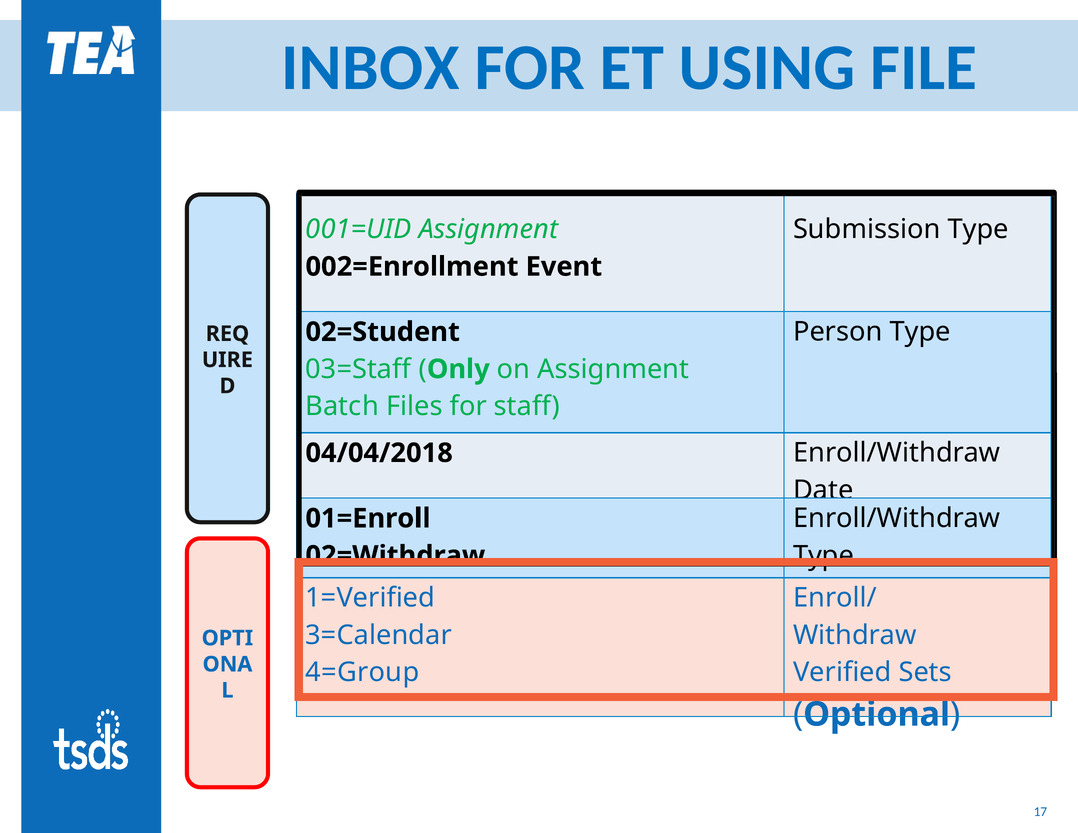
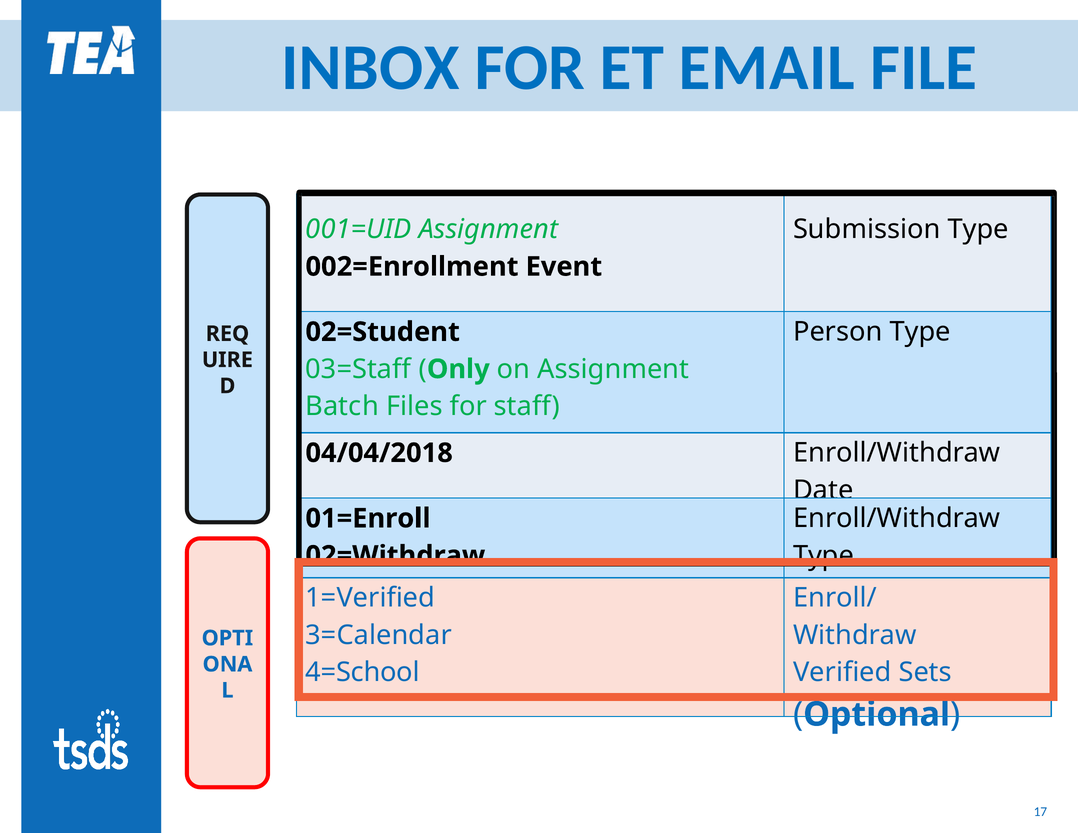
USING: USING -> EMAIL
4=Group: 4=Group -> 4=School
